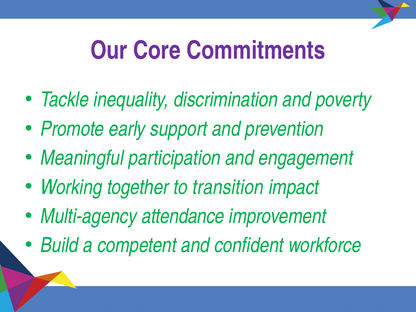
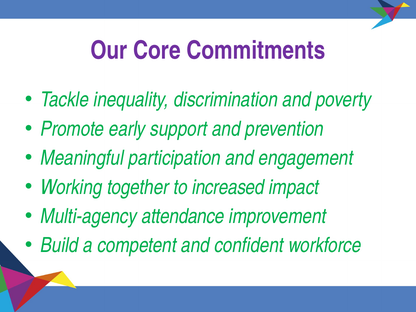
transition: transition -> increased
